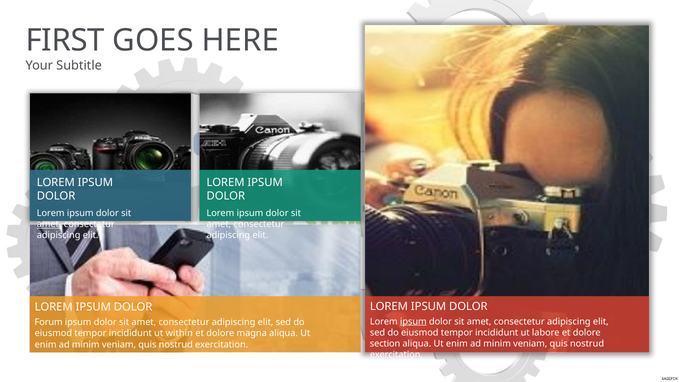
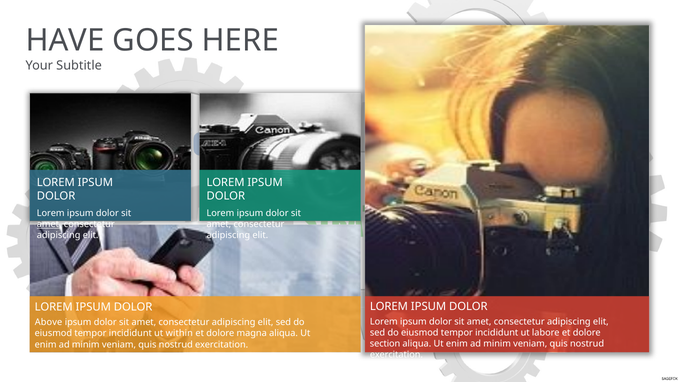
FIRST: FIRST -> HAVE
ipsum at (413, 321) underline: present -> none
Forum: Forum -> Above
